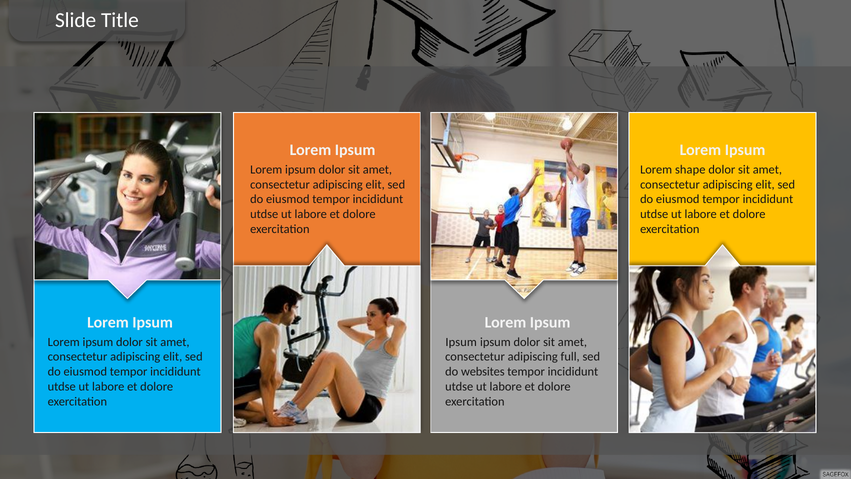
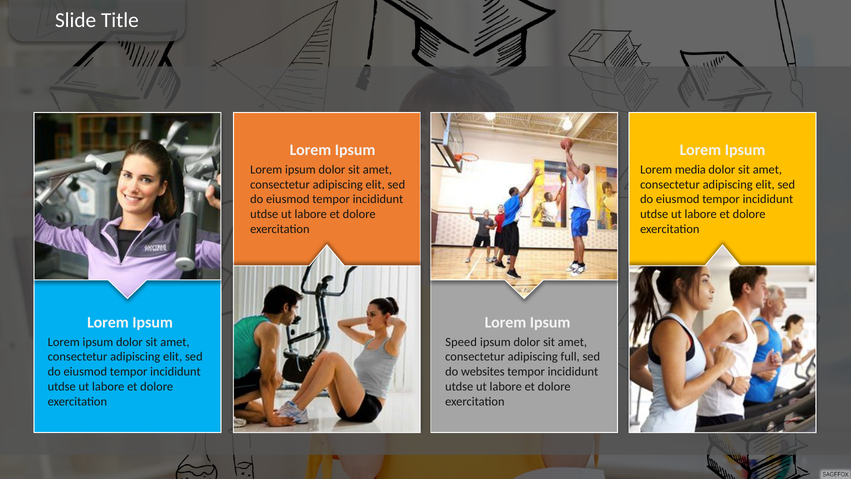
shape: shape -> media
Ipsum at (461, 342): Ipsum -> Speed
